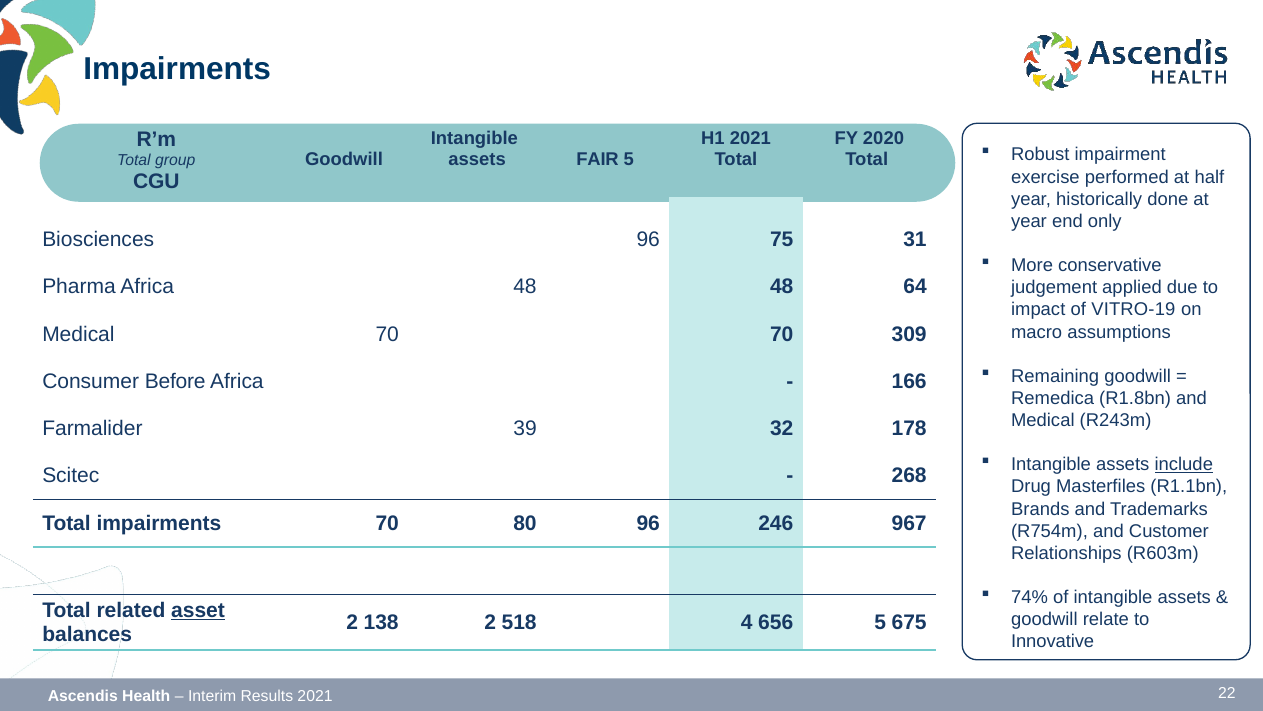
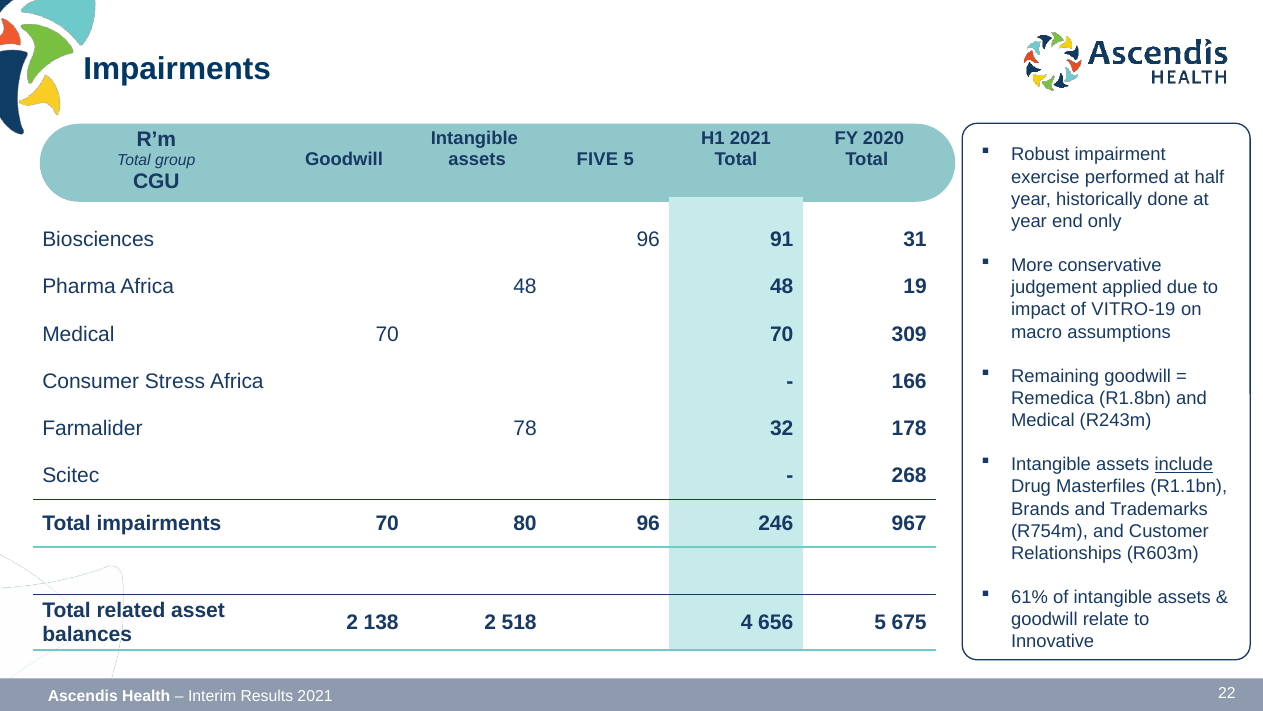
FAIR: FAIR -> FIVE
75: 75 -> 91
64: 64 -> 19
Before: Before -> Stress
39: 39 -> 78
74%: 74% -> 61%
asset underline: present -> none
